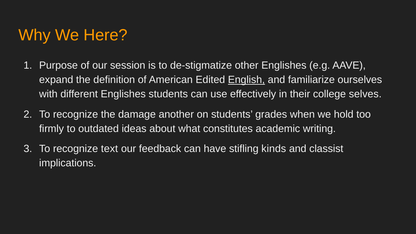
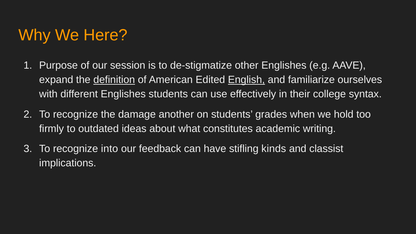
definition underline: none -> present
selves: selves -> syntax
text: text -> into
